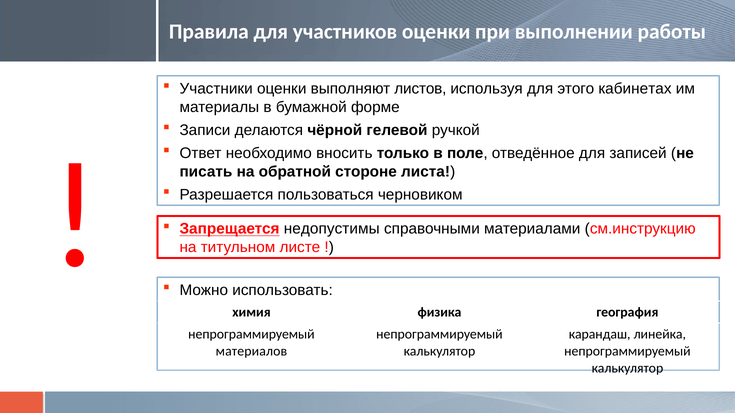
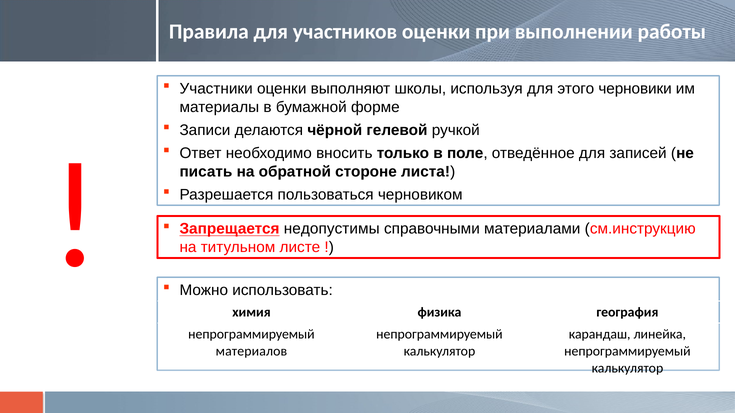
листов: листов -> школы
кабинетах: кабинетах -> черновики
